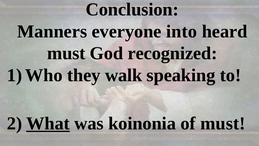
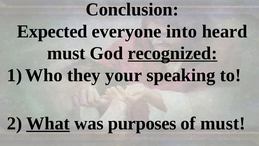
Manners: Manners -> Expected
recognized underline: none -> present
walk: walk -> your
koinonia: koinonia -> purposes
